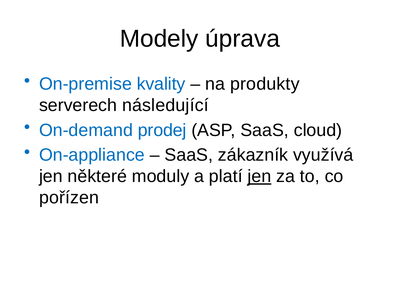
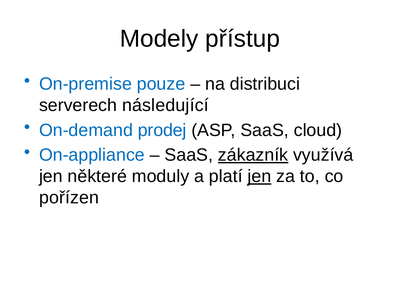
úprava: úprava -> přístup
kvality: kvality -> pouze
produkty: produkty -> distribuci
zákazník underline: none -> present
